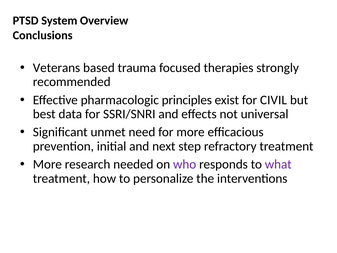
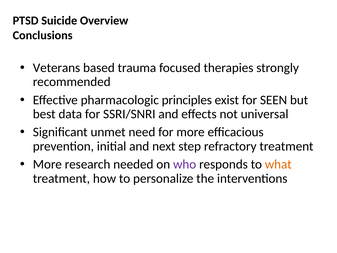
System: System -> Suicide
CIVIL: CIVIL -> SEEN
what colour: purple -> orange
